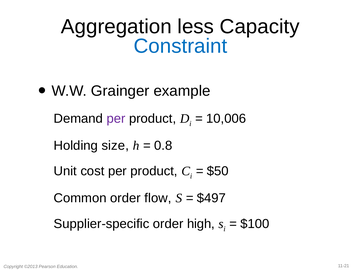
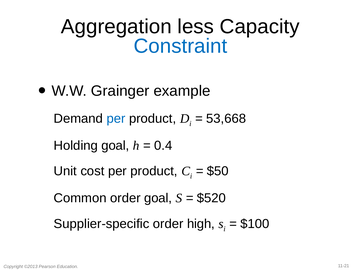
per at (116, 119) colour: purple -> blue
10,006: 10,006 -> 53,668
Holding size: size -> goal
0.8: 0.8 -> 0.4
order flow: flow -> goal
$497: $497 -> $520
